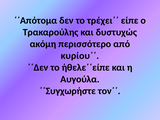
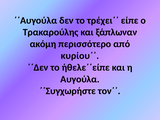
΄΄Απότομα: ΄΄Απότομα -> ΄΄Αυγούλα
δυστυχώς: δυστυχώς -> ξάπλωναν
